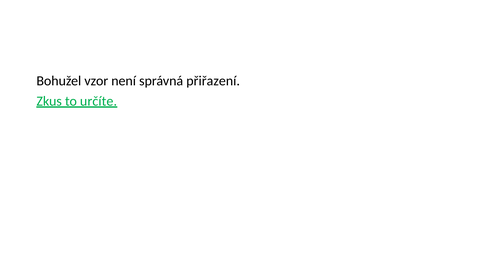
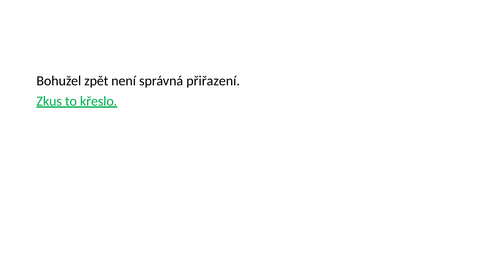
vzor: vzor -> zpět
určíte: určíte -> křeslo
